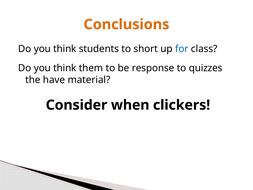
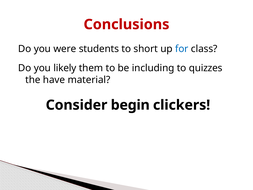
Conclusions colour: orange -> red
think at (65, 49): think -> were
think at (65, 68): think -> likely
response: response -> including
when: when -> begin
